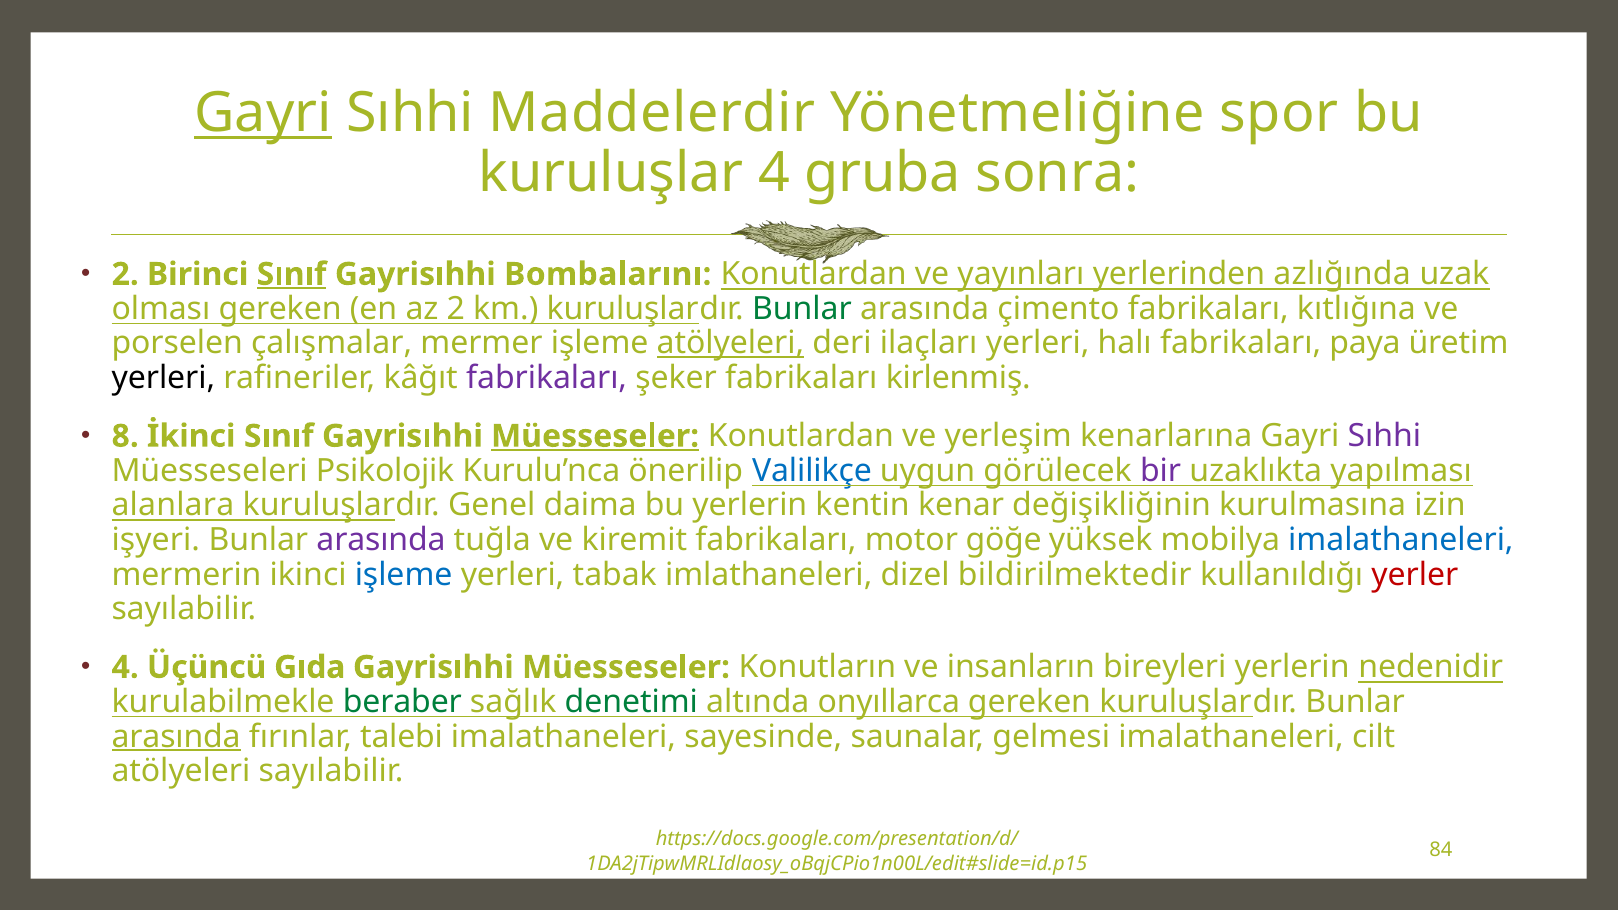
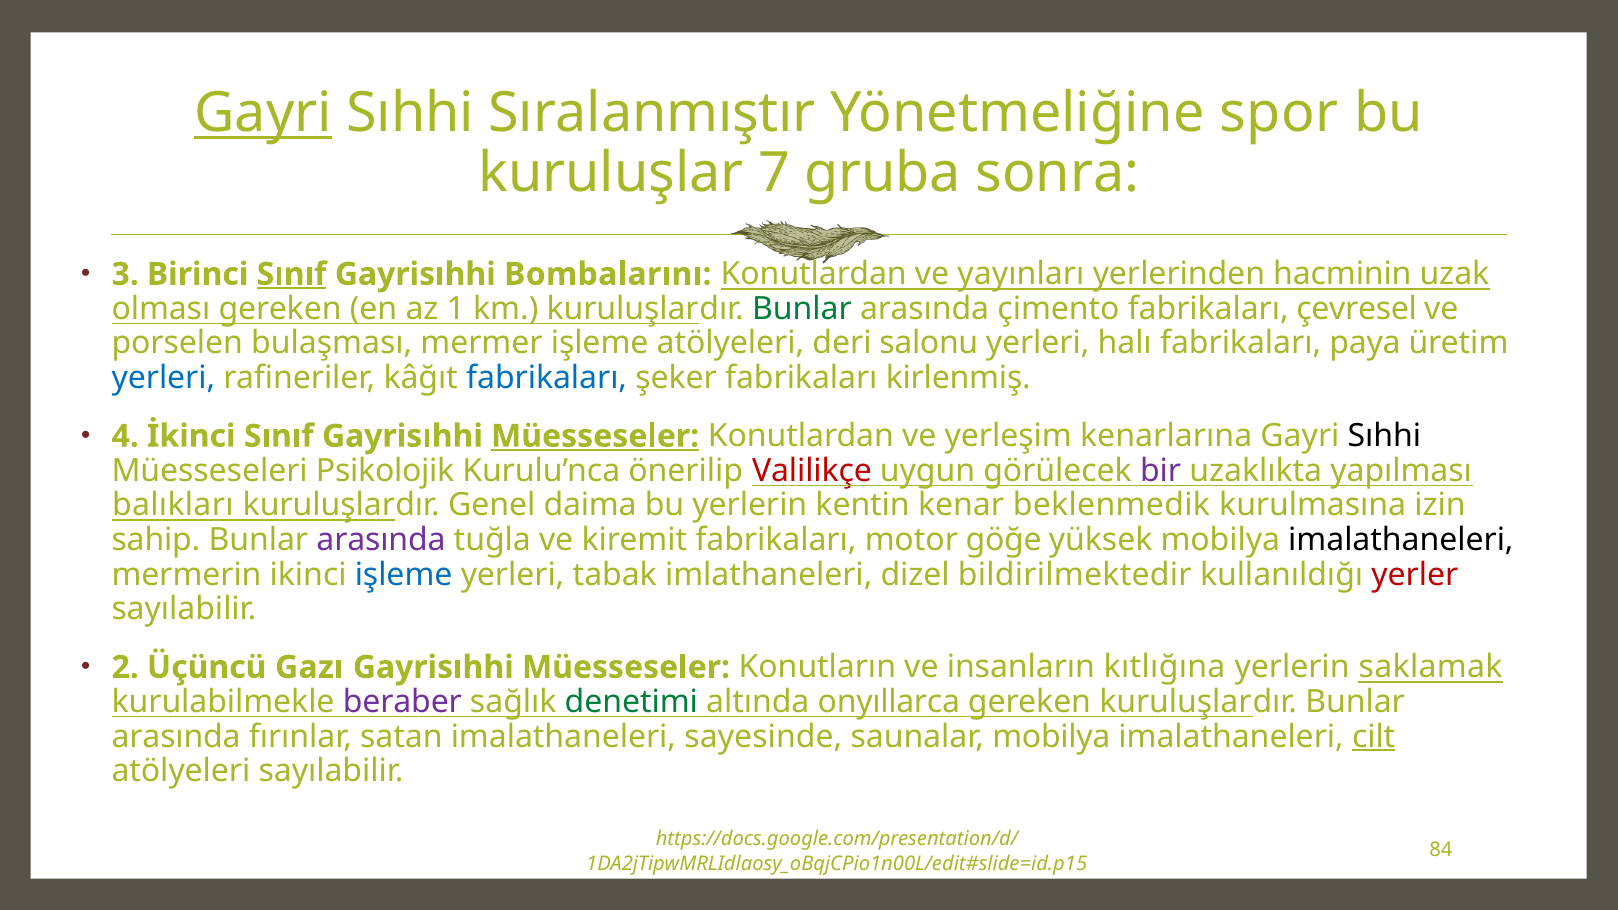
Maddelerdir: Maddelerdir -> Sıralanmıştır
kuruluşlar 4: 4 -> 7
2 at (125, 274): 2 -> 3
azlığında: azlığında -> hacminin
az 2: 2 -> 1
kıtlığına: kıtlığına -> çevresel
çalışmalar: çalışmalar -> bulaşması
atölyeleri at (730, 343) underline: present -> none
ilaçları: ilaçları -> salonu
yerleri at (163, 378) colour: black -> blue
fabrikaları at (547, 378) colour: purple -> blue
8: 8 -> 4
Sıhhi at (1384, 436) colour: purple -> black
Valilikçe colour: blue -> red
alanlara: alanlara -> balıkları
değişikliğinin: değişikliğinin -> beklenmedik
işyeri: işyeri -> sahip
imalathaneleri at (1401, 540) colour: blue -> black
4 at (125, 667): 4 -> 2
Gıda: Gıda -> Gazı
bireyleri: bireyleri -> kıtlığına
nedenidir: nedenidir -> saklamak
beraber colour: green -> purple
arasında at (176, 737) underline: present -> none
talebi: talebi -> satan
saunalar gelmesi: gelmesi -> mobilya
cilt underline: none -> present
